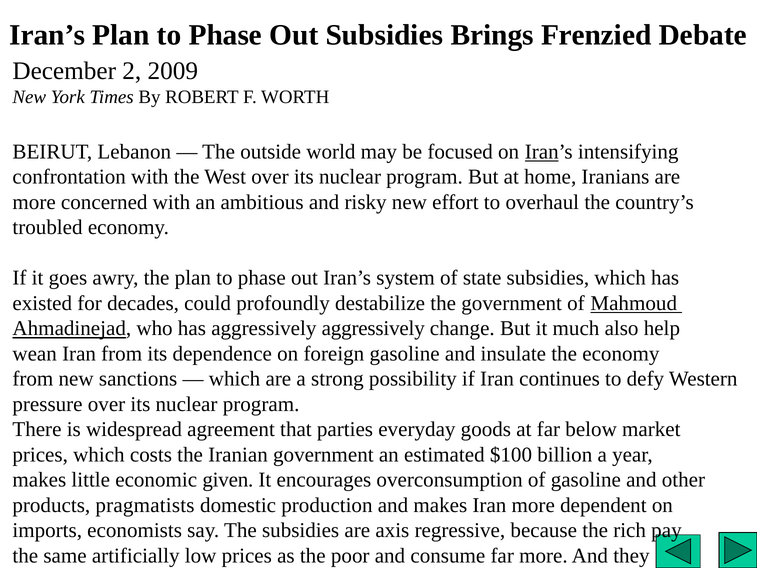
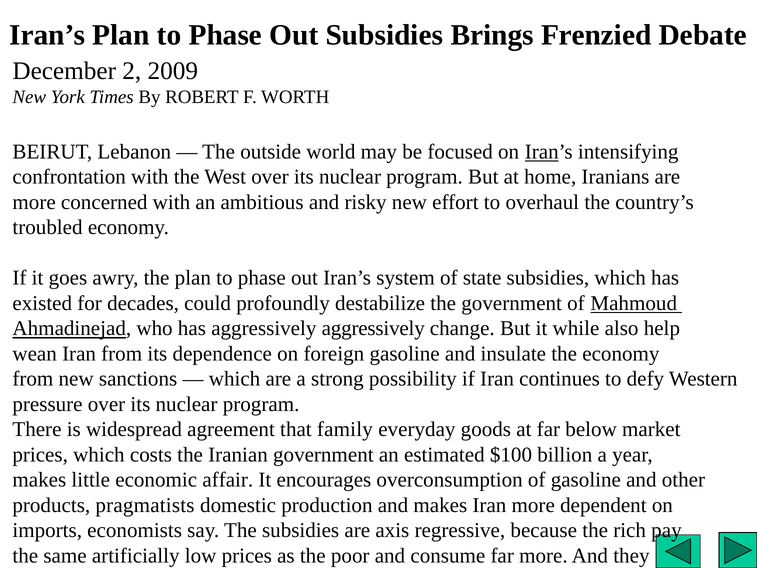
much: much -> while
parties: parties -> family
given: given -> affair
